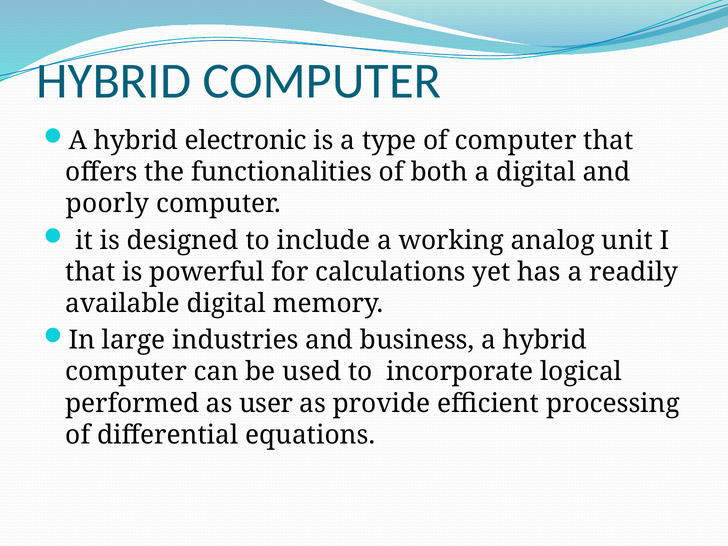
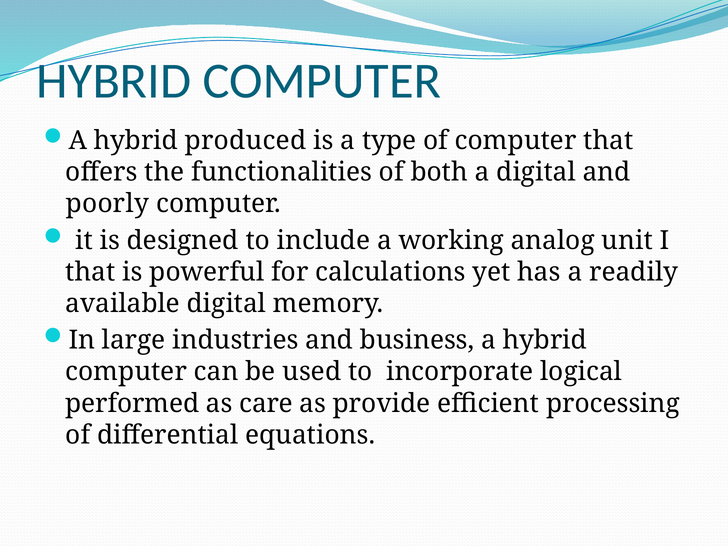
electronic: electronic -> produced
user: user -> care
